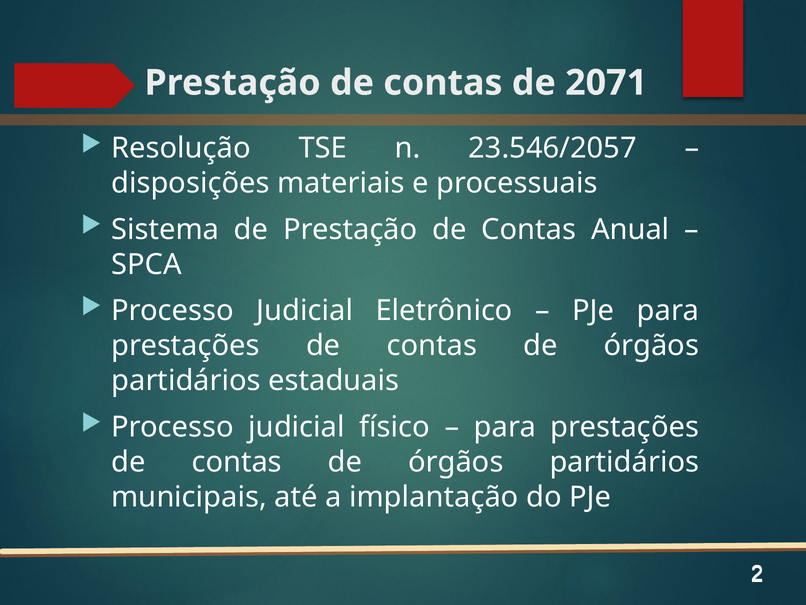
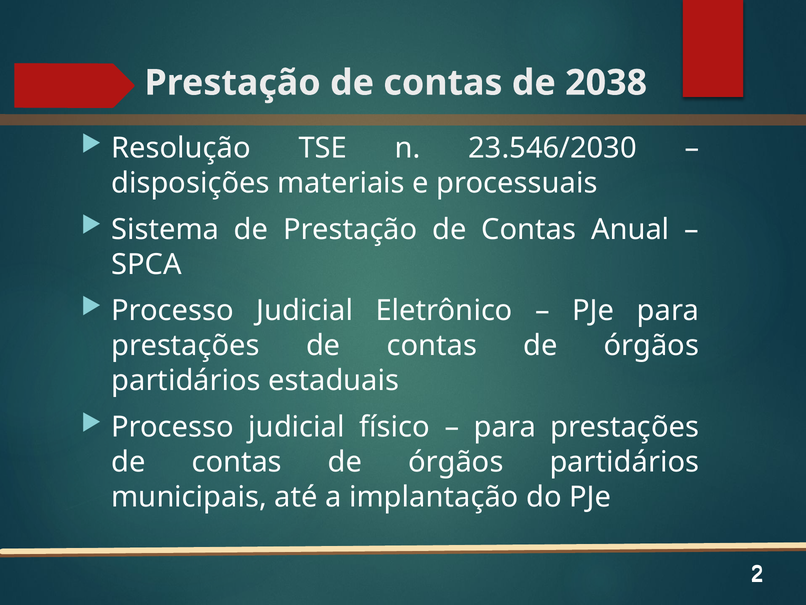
2071: 2071 -> 2038
23.546/2057: 23.546/2057 -> 23.546/2030
